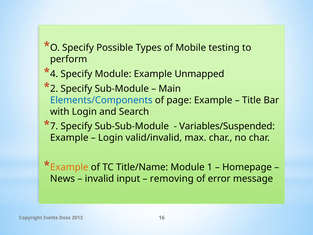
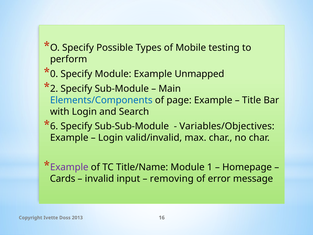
4: 4 -> 0
7: 7 -> 6
Variables/Suspended: Variables/Suspended -> Variables/Objectives
Example at (69, 167) colour: orange -> purple
News: News -> Cards
